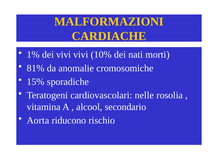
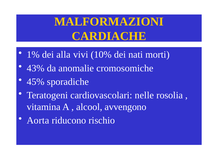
dei vivi: vivi -> alla
81%: 81% -> 43%
15%: 15% -> 45%
secondario: secondario -> avvengono
